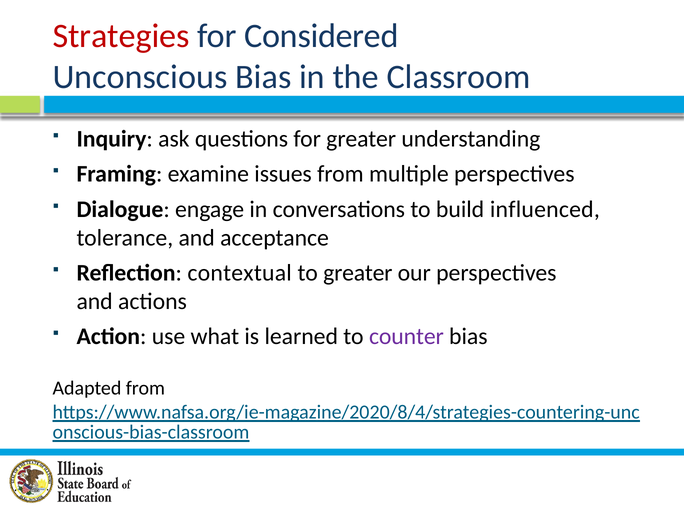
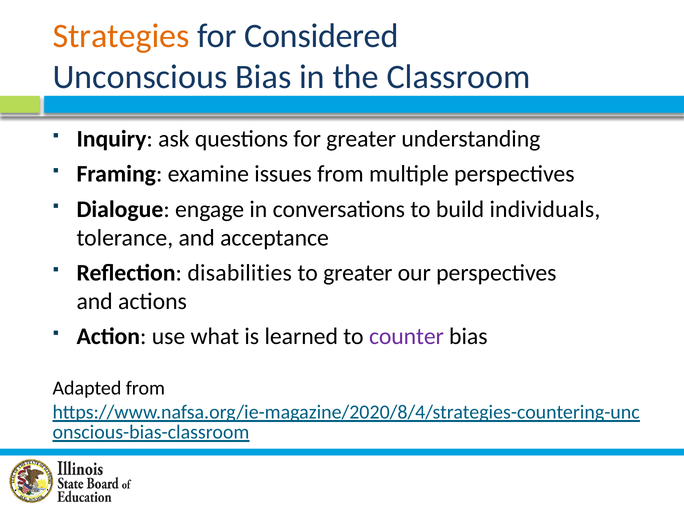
Strategies colour: red -> orange
influenced: influenced -> individuals
contextual: contextual -> disabilities
